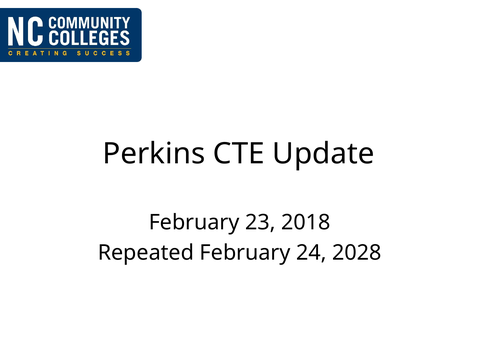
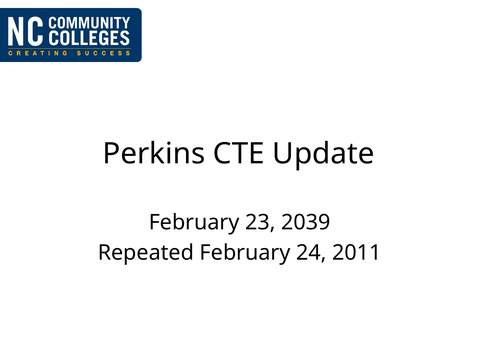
2018: 2018 -> 2039
2028: 2028 -> 2011
